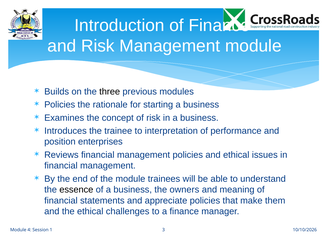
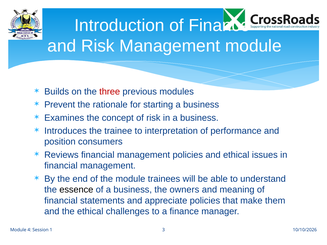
three colour: black -> red
Policies at (60, 105): Policies -> Prevent
enterprises: enterprises -> consumers
